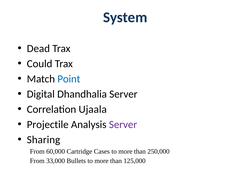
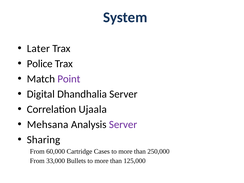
Dead: Dead -> Later
Could: Could -> Police
Point colour: blue -> purple
Projectile: Projectile -> Mehsana
